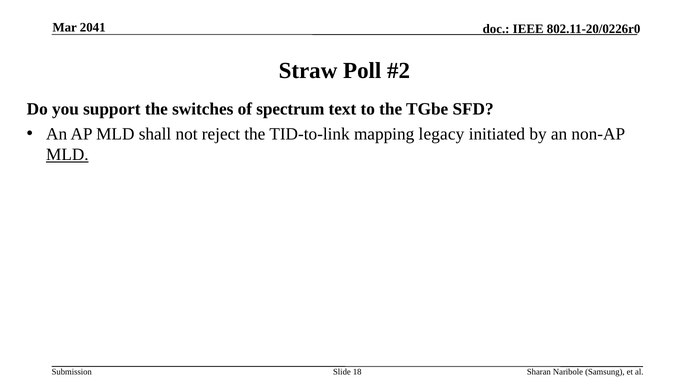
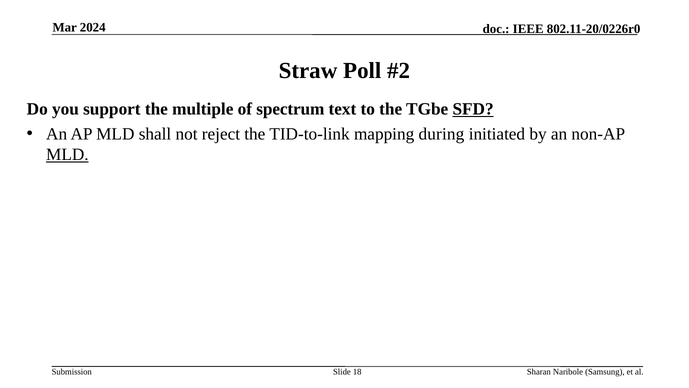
2041: 2041 -> 2024
switches: switches -> multiple
SFD underline: none -> present
legacy: legacy -> during
